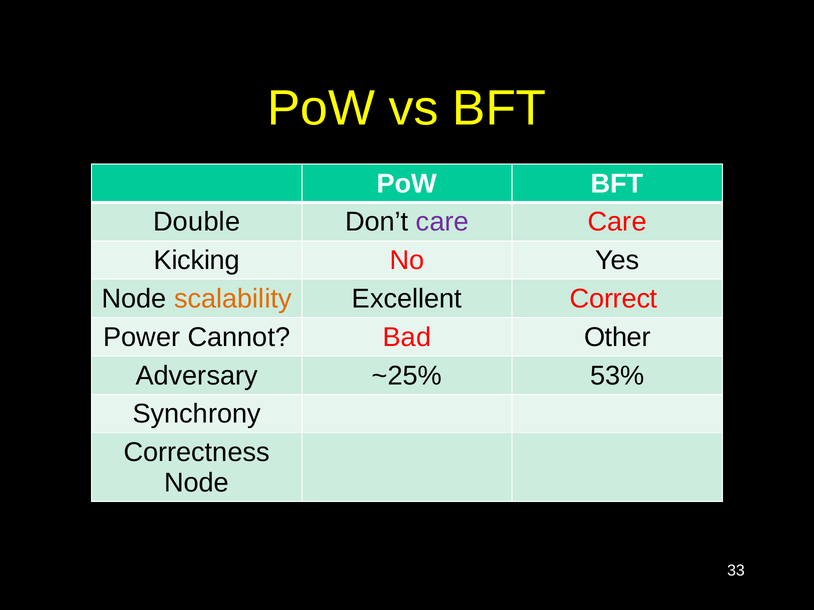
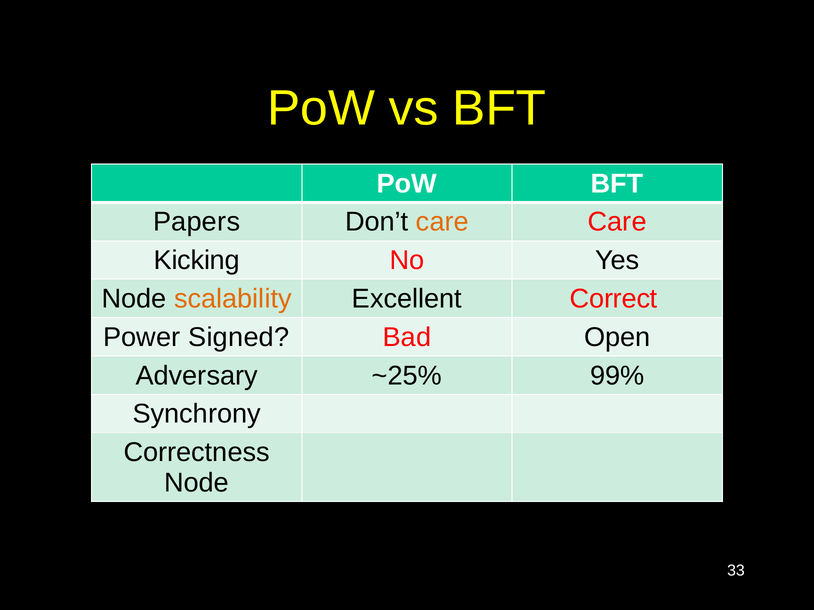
Double: Double -> Papers
care at (442, 222) colour: purple -> orange
Cannot: Cannot -> Signed
Other: Other -> Open
53%: 53% -> 99%
